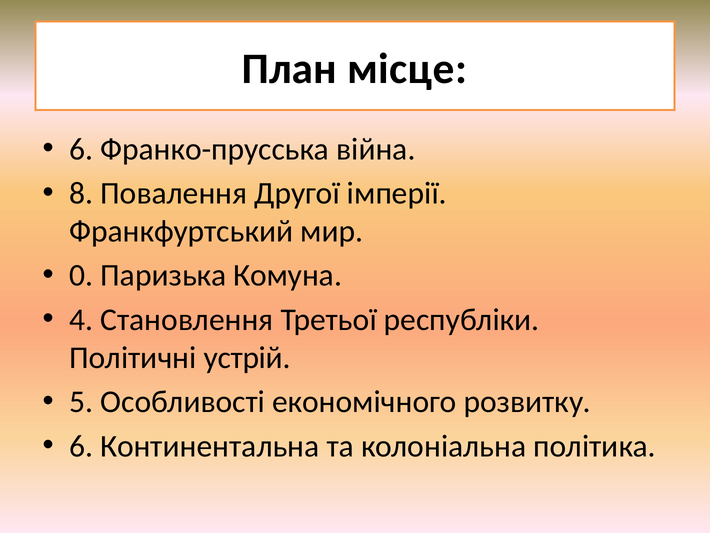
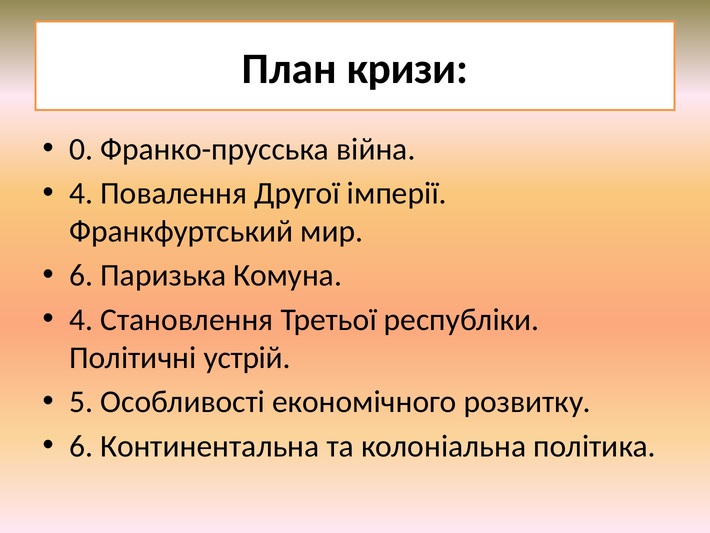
місце: місце -> кризи
6 at (81, 149): 6 -> 0
8 at (81, 193): 8 -> 4
0 at (81, 275): 0 -> 6
